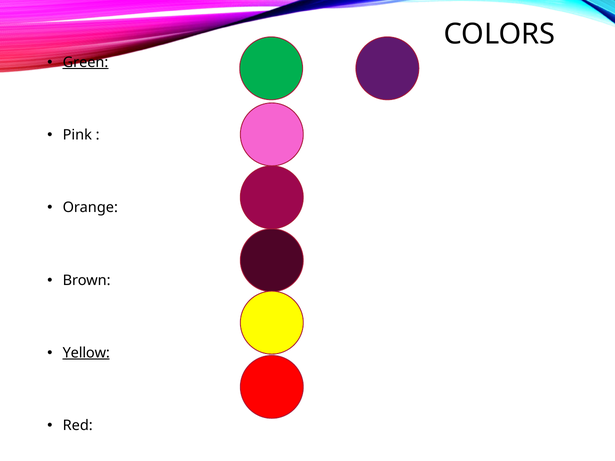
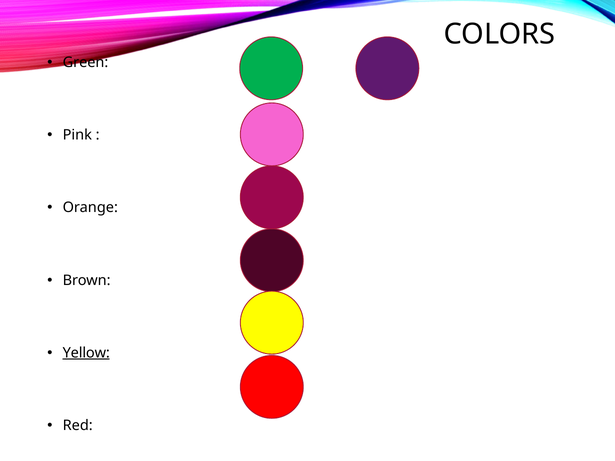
Green underline: present -> none
